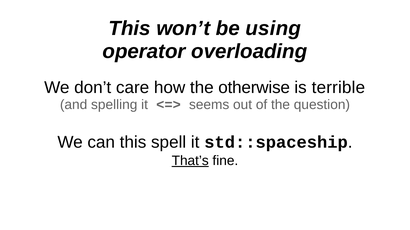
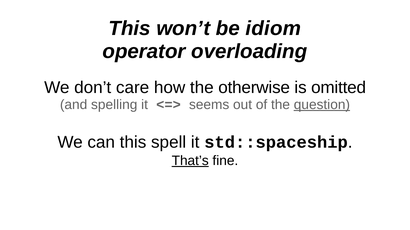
using: using -> idiom
terrible: terrible -> omitted
question underline: none -> present
